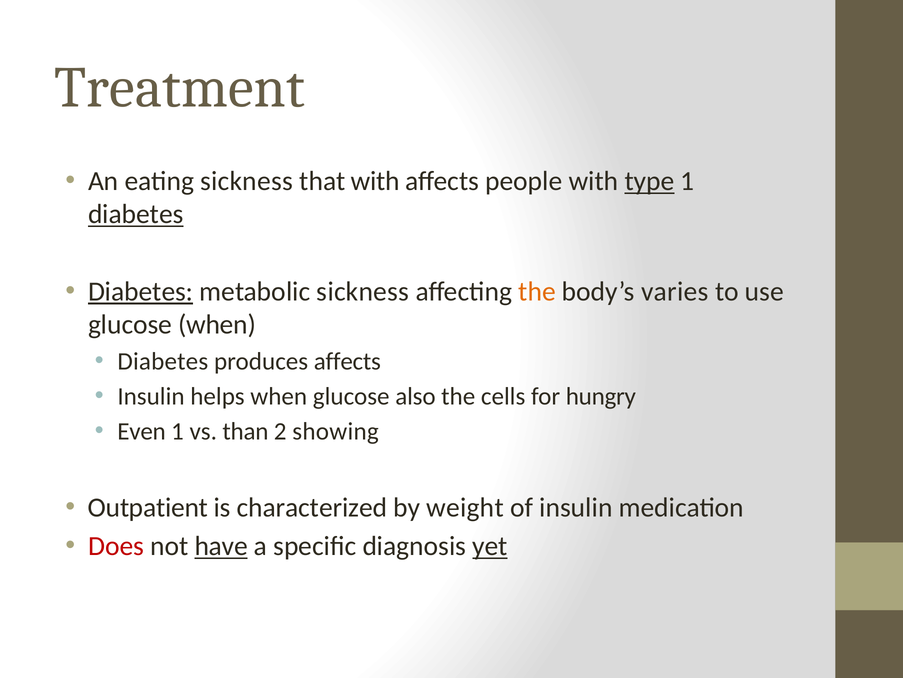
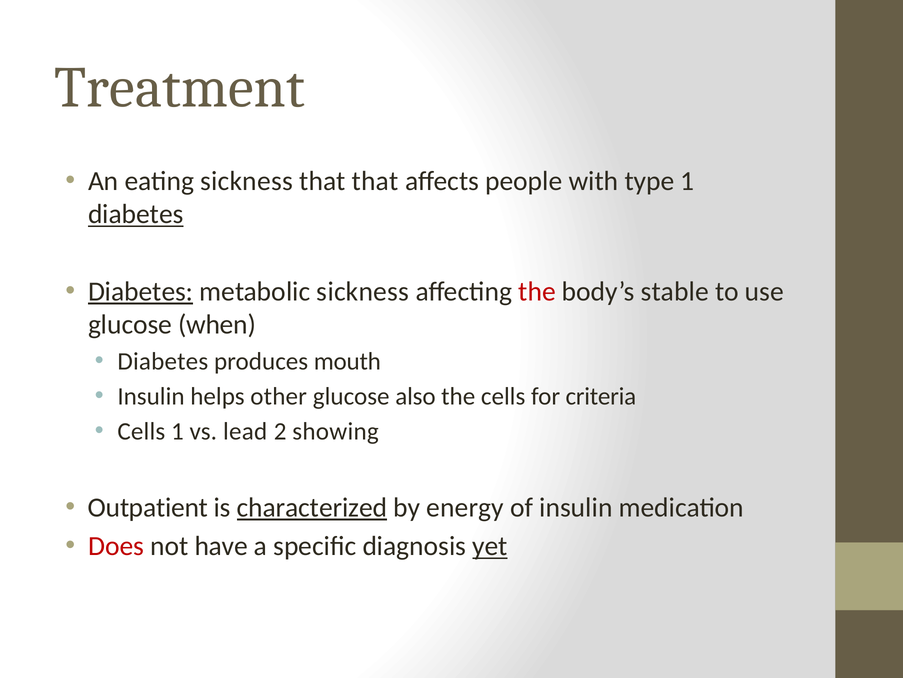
that with: with -> that
type underline: present -> none
the at (537, 291) colour: orange -> red
varies: varies -> stable
produces affects: affects -> mouth
helps when: when -> other
hungry: hungry -> criteria
Even at (142, 431): Even -> Cells
than: than -> lead
characterized underline: none -> present
weight: weight -> energy
have underline: present -> none
